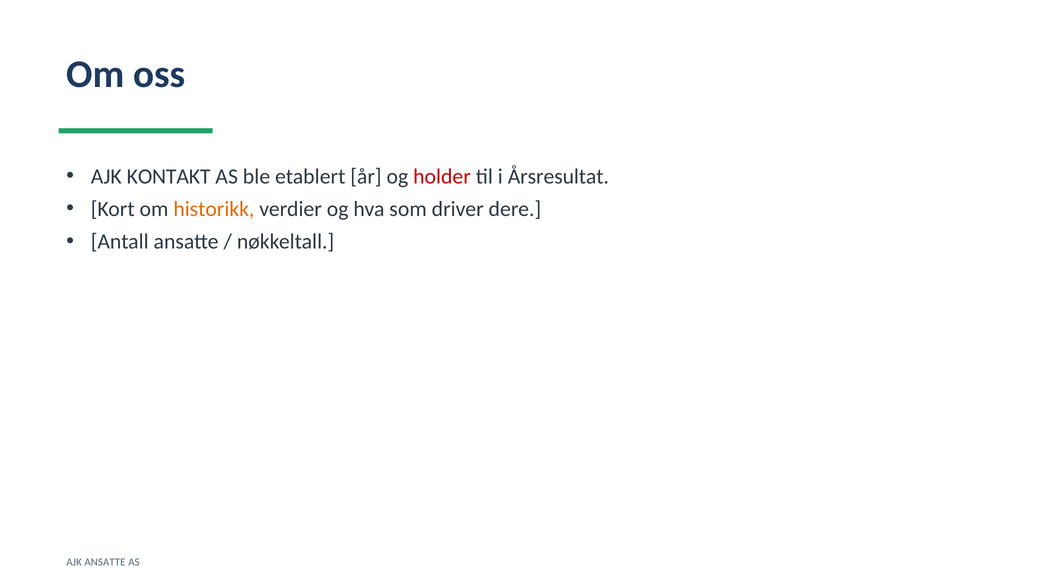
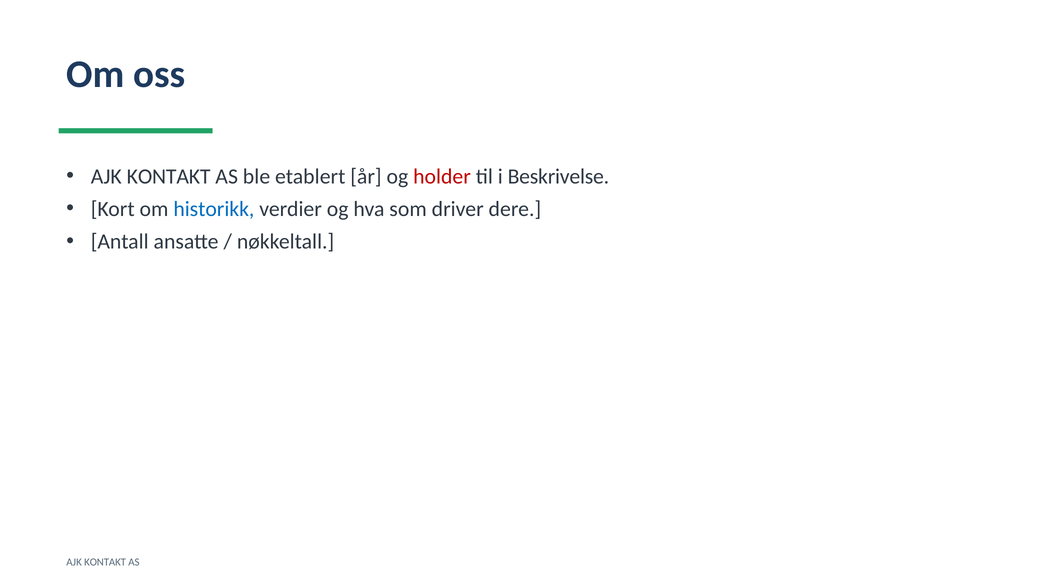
Årsresultat: Årsresultat -> Beskrivelse
historikk colour: orange -> blue
ANSATTE at (105, 563): ANSATTE -> KONTAKT
